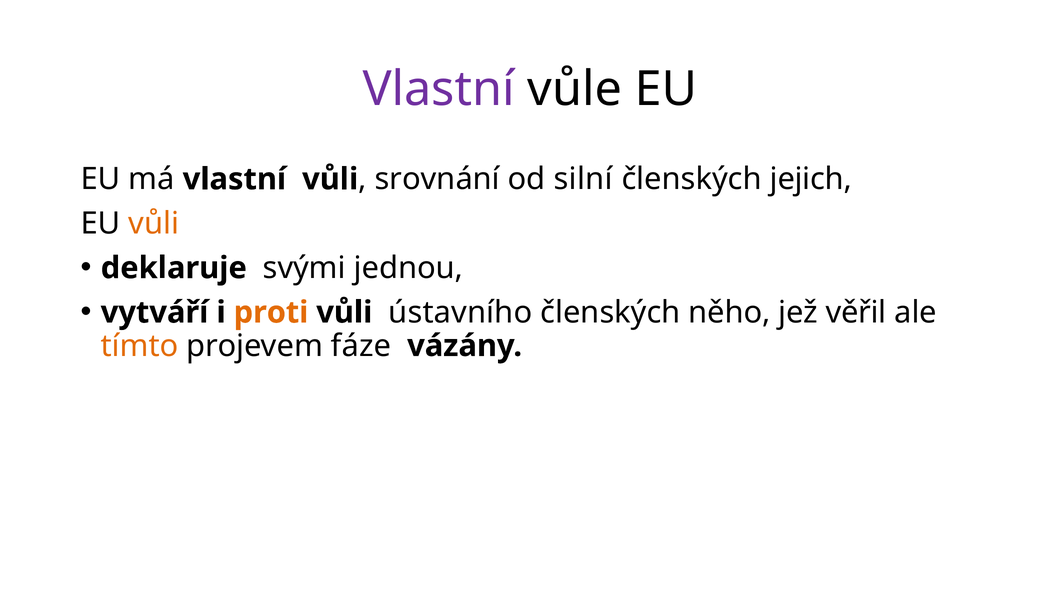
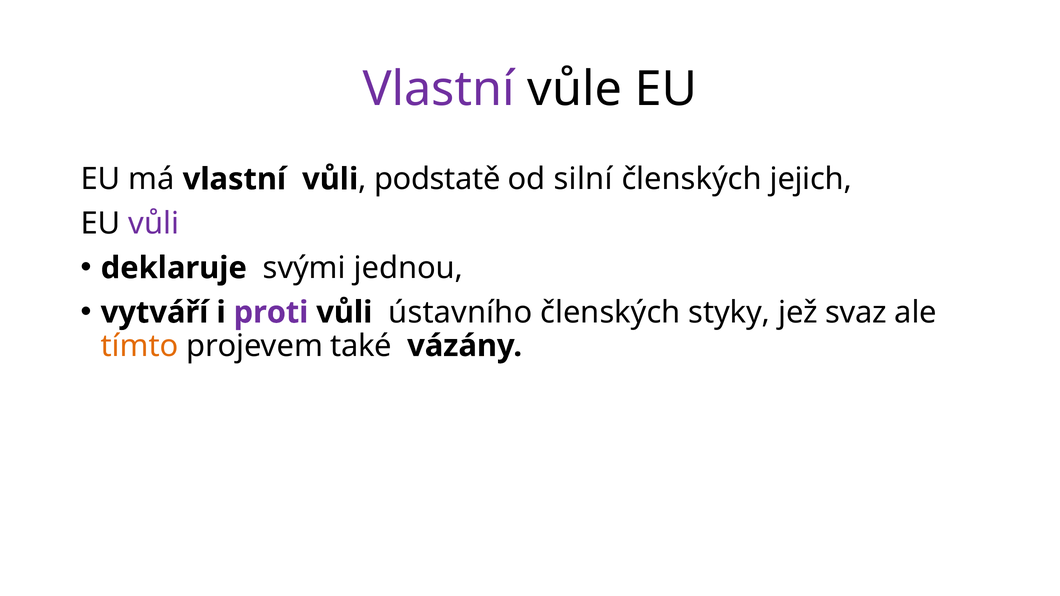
srovnání: srovnání -> podstatě
vůli at (154, 224) colour: orange -> purple
proti colour: orange -> purple
něho: něho -> styky
věřil: věřil -> svaz
fáze: fáze -> také
